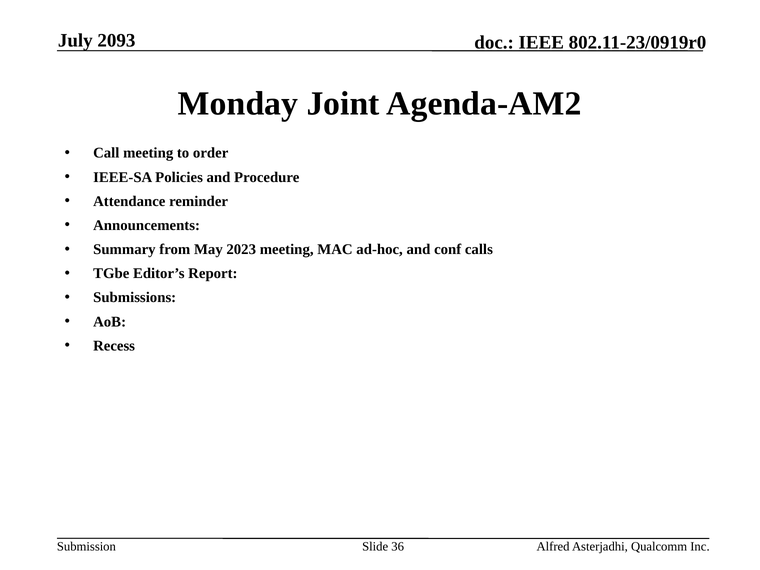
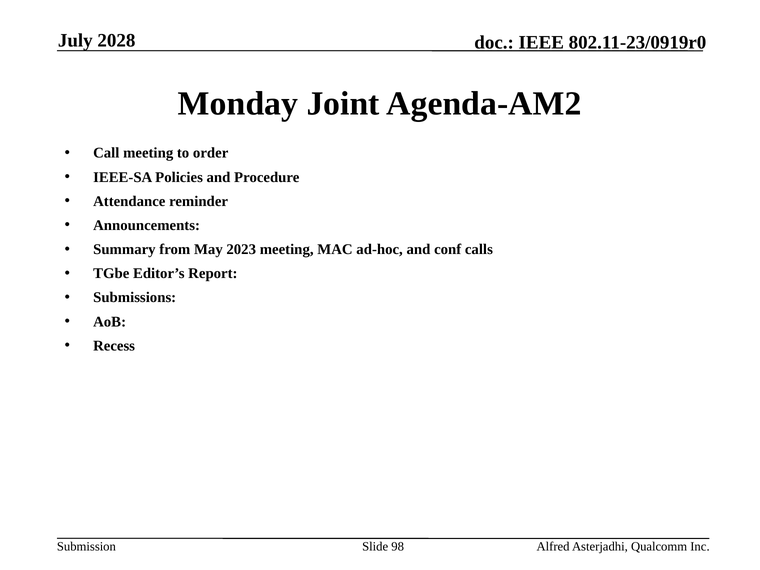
2093: 2093 -> 2028
36: 36 -> 98
